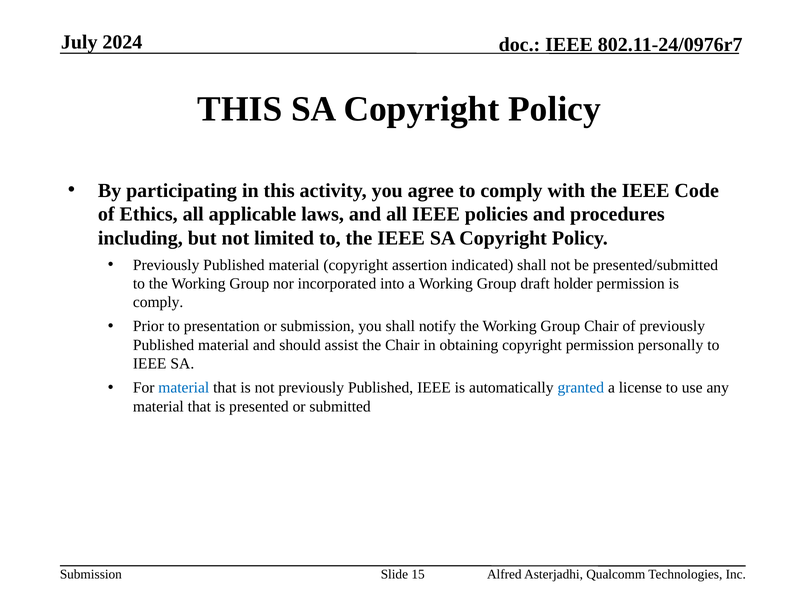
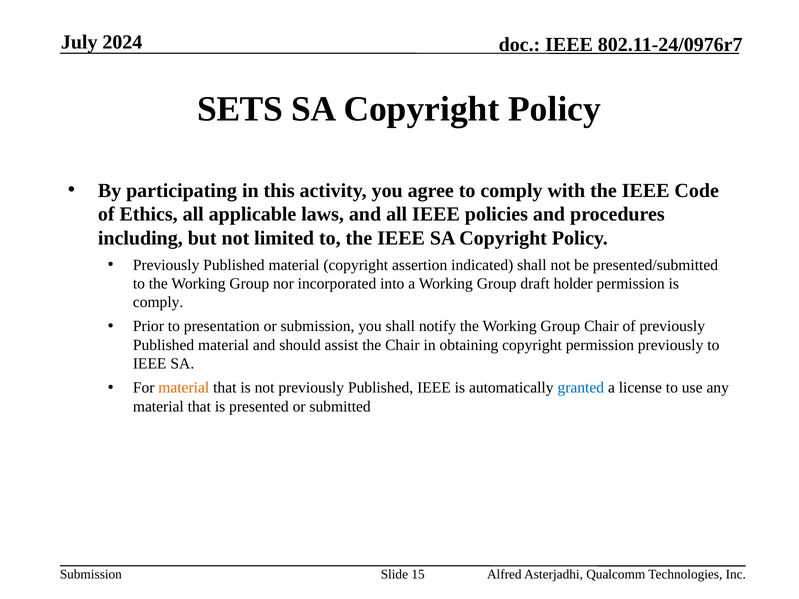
THIS at (240, 109): THIS -> SETS
permission personally: personally -> previously
material at (184, 388) colour: blue -> orange
